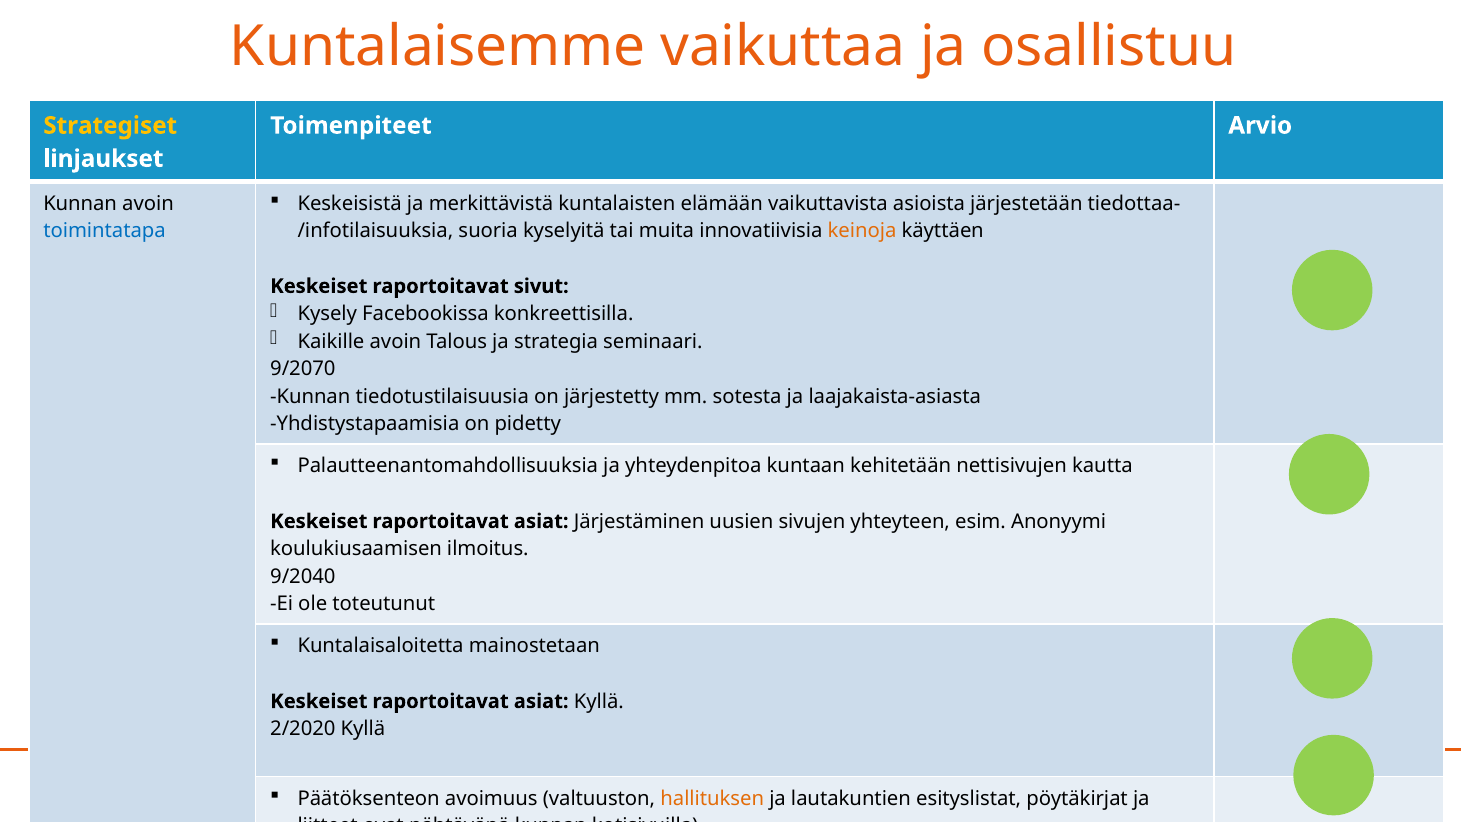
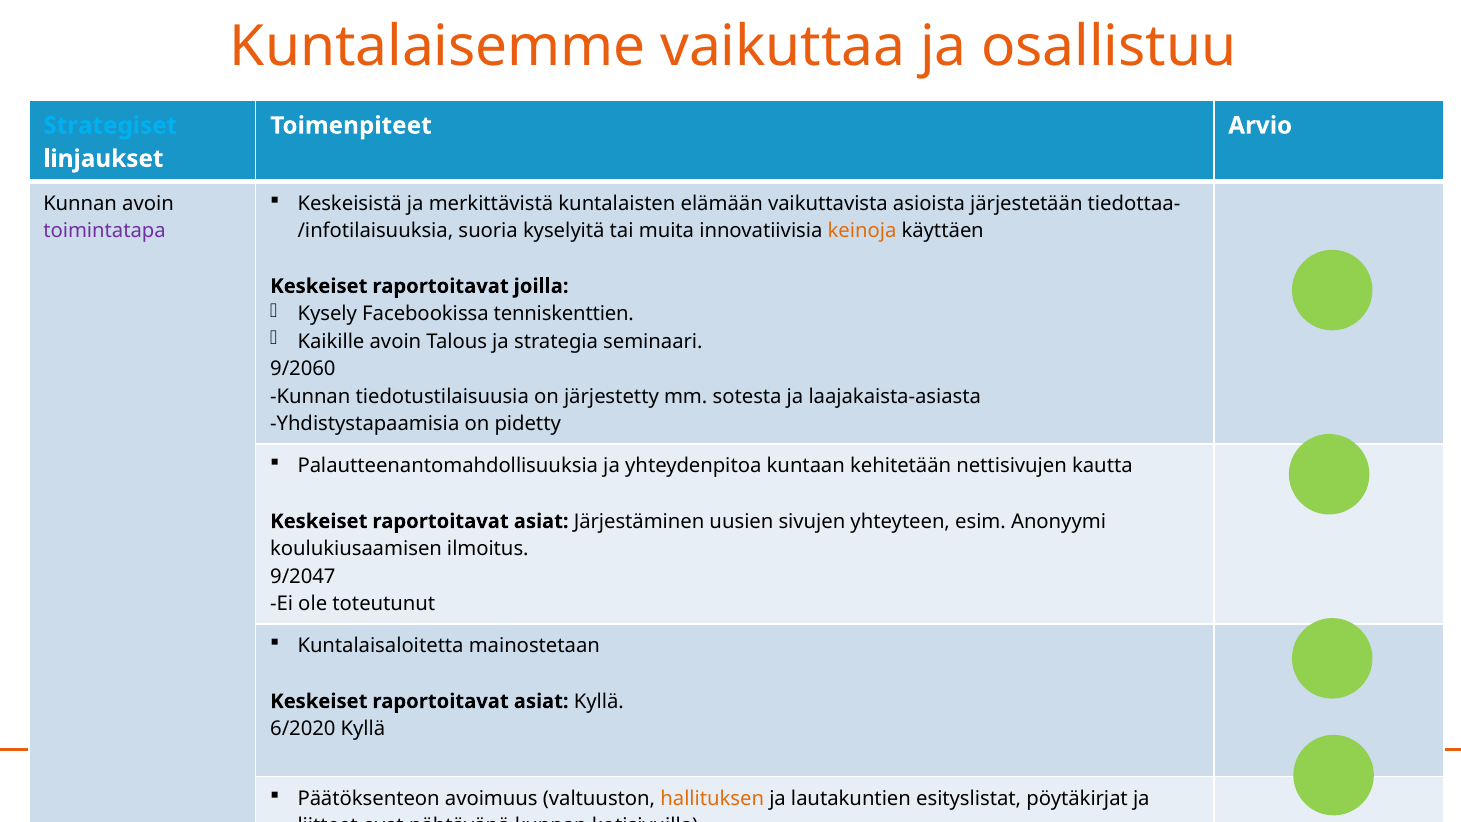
Strategiset colour: yellow -> light blue
toimintatapa colour: blue -> purple
sivut: sivut -> joilla
konkreettisilla: konkreettisilla -> tenniskenttien
9/2070: 9/2070 -> 9/2060
9/2040: 9/2040 -> 9/2047
2/2020: 2/2020 -> 6/2020
